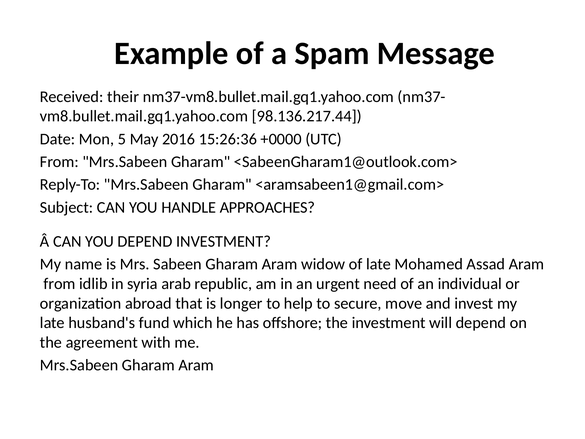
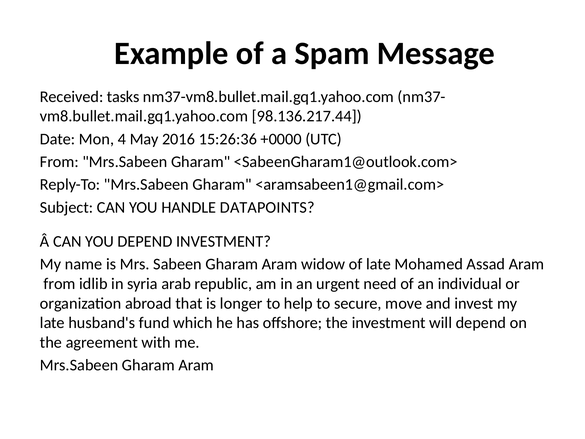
their: their -> tasks
5: 5 -> 4
APPROACHES: APPROACHES -> DATAPOINTS
